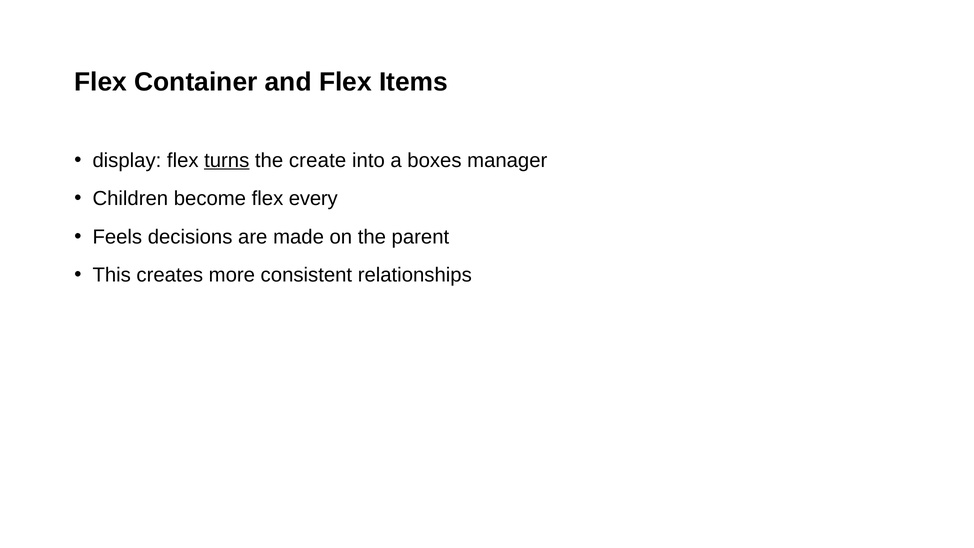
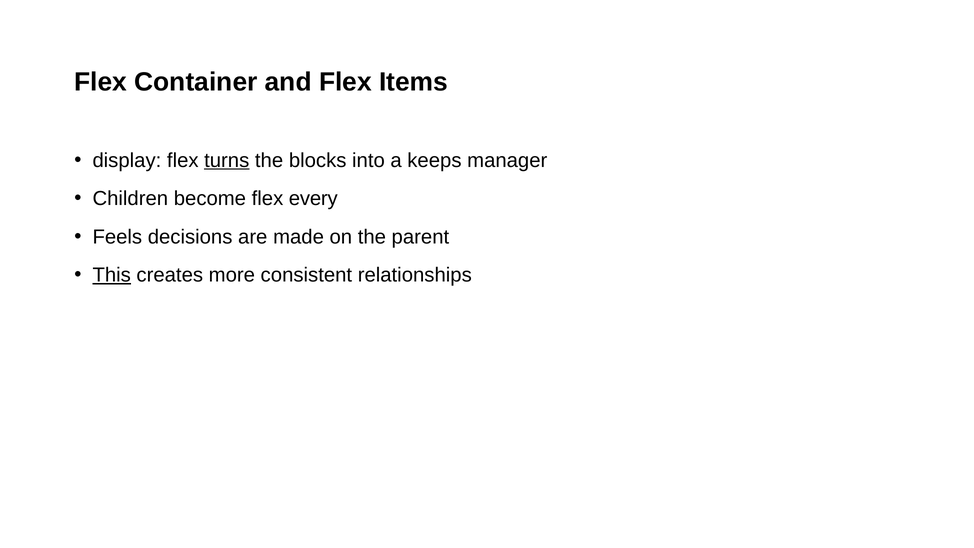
create: create -> blocks
boxes: boxes -> keeps
This underline: none -> present
